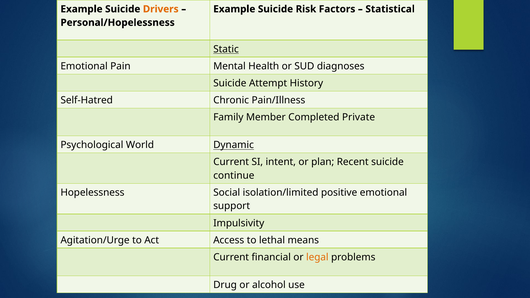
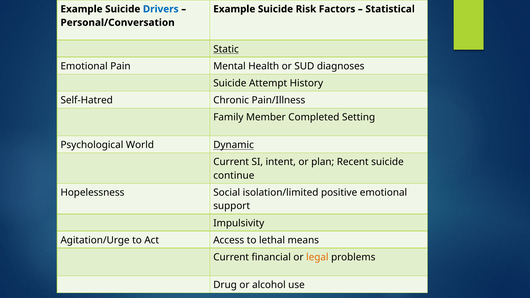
Drivers colour: orange -> blue
Personal/Hopelessness: Personal/Hopelessness -> Personal/Conversation
Private: Private -> Setting
